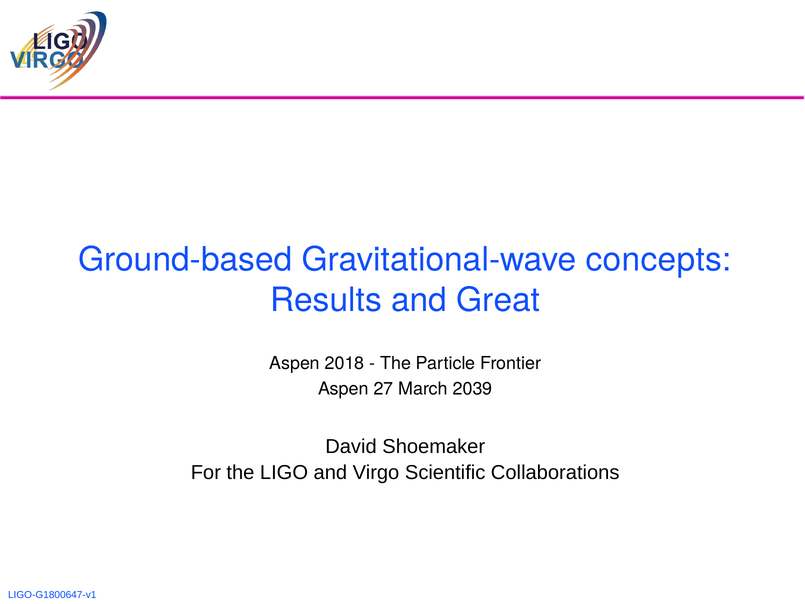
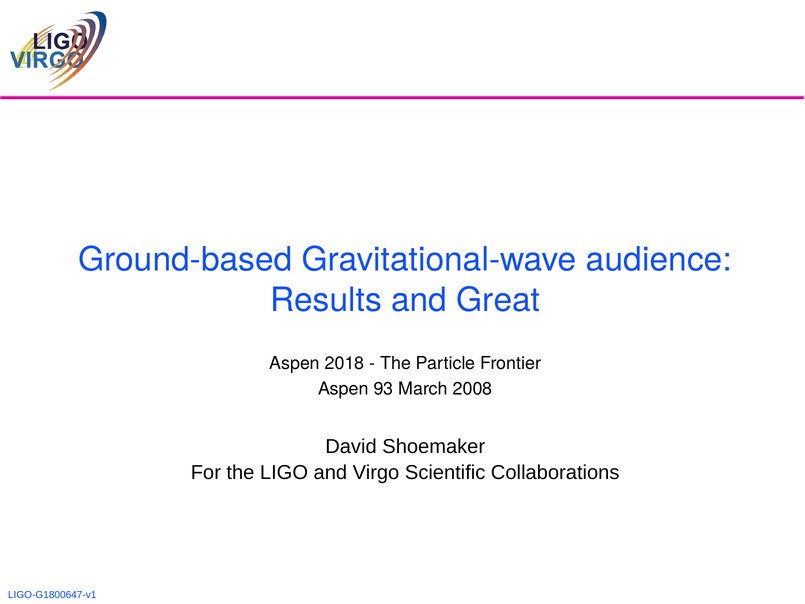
concepts: concepts -> audience
27: 27 -> 93
2039: 2039 -> 2008
